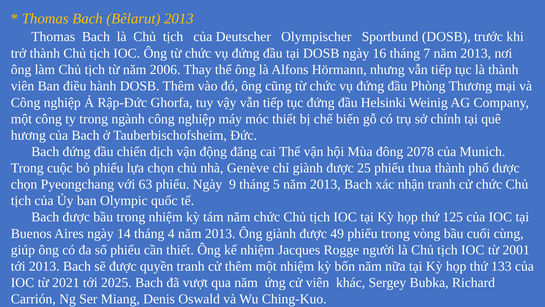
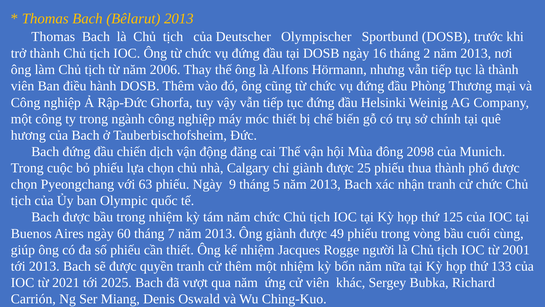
7: 7 -> 2
2078: 2078 -> 2098
Genève: Genève -> Calgary
14: 14 -> 60
4: 4 -> 7
